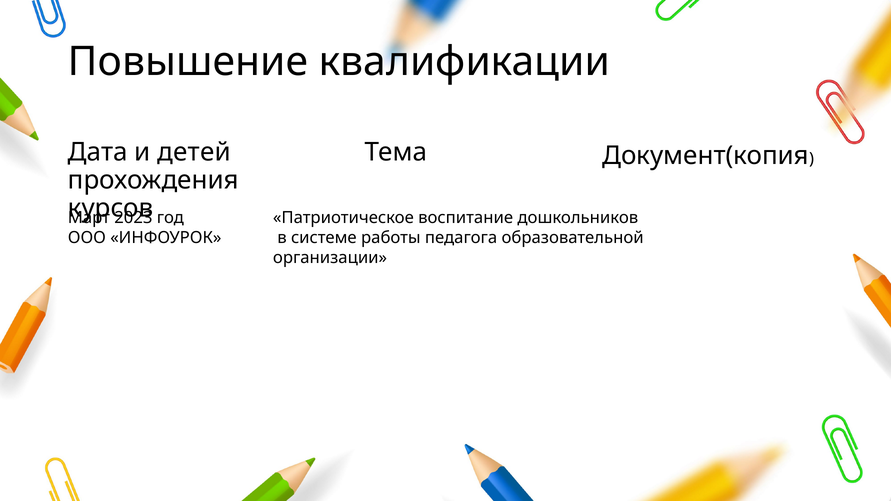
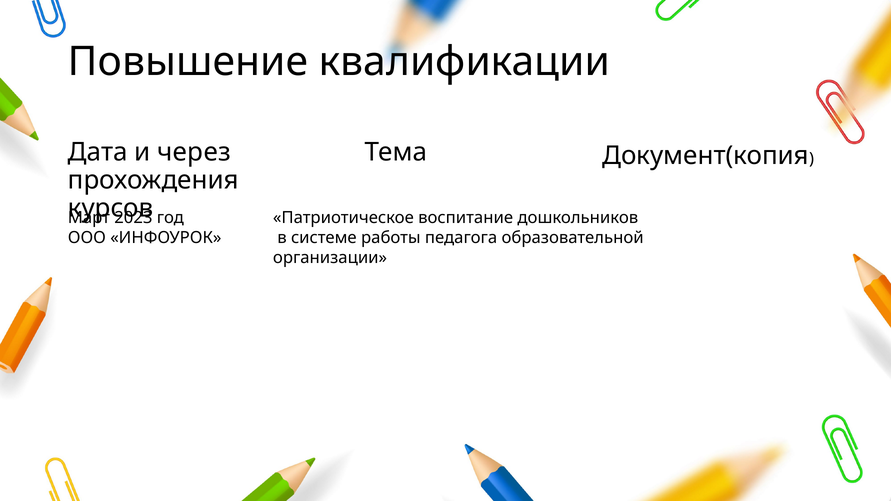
детей: детей -> через
